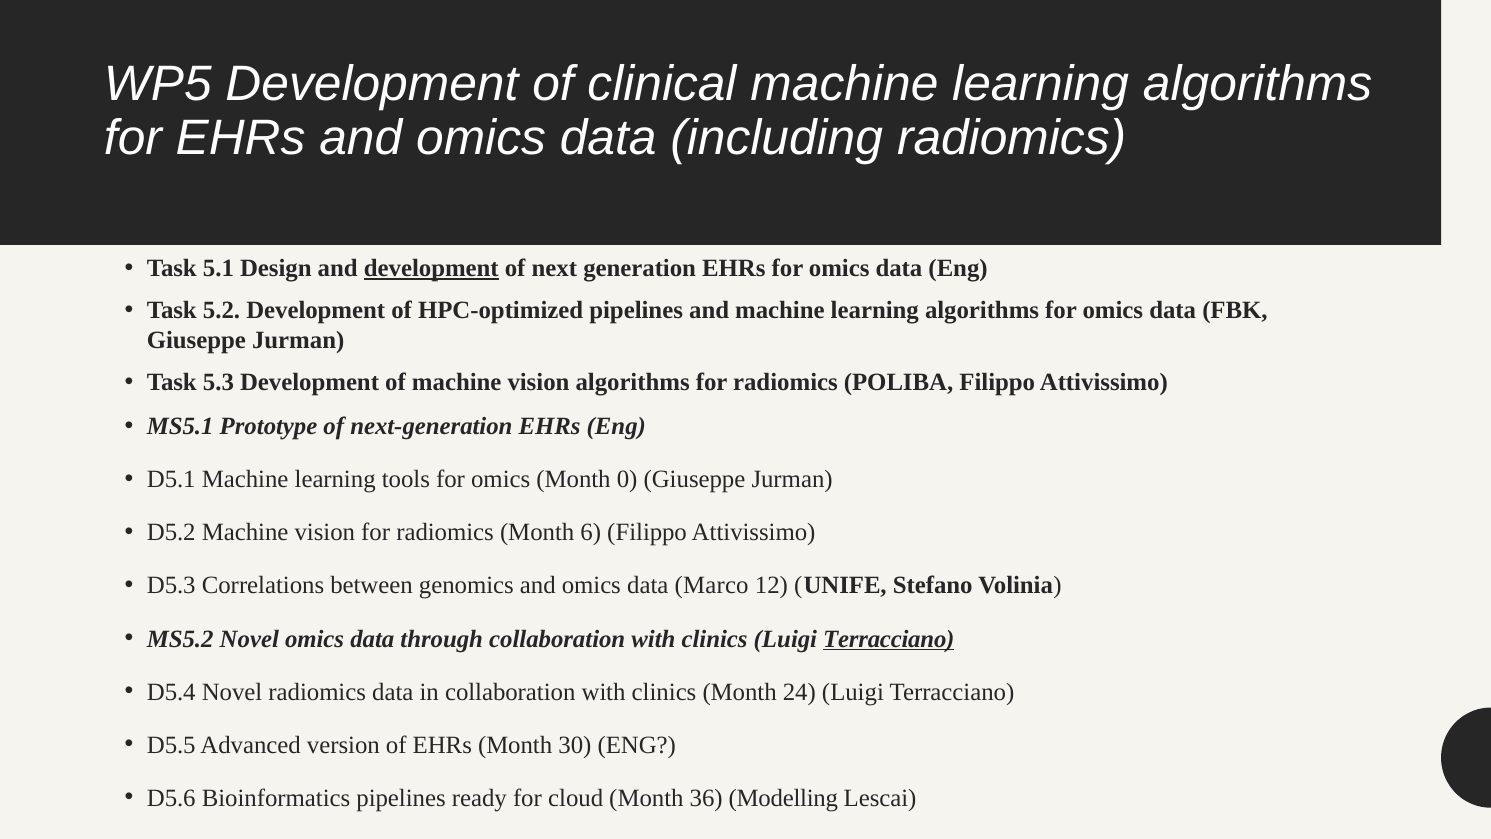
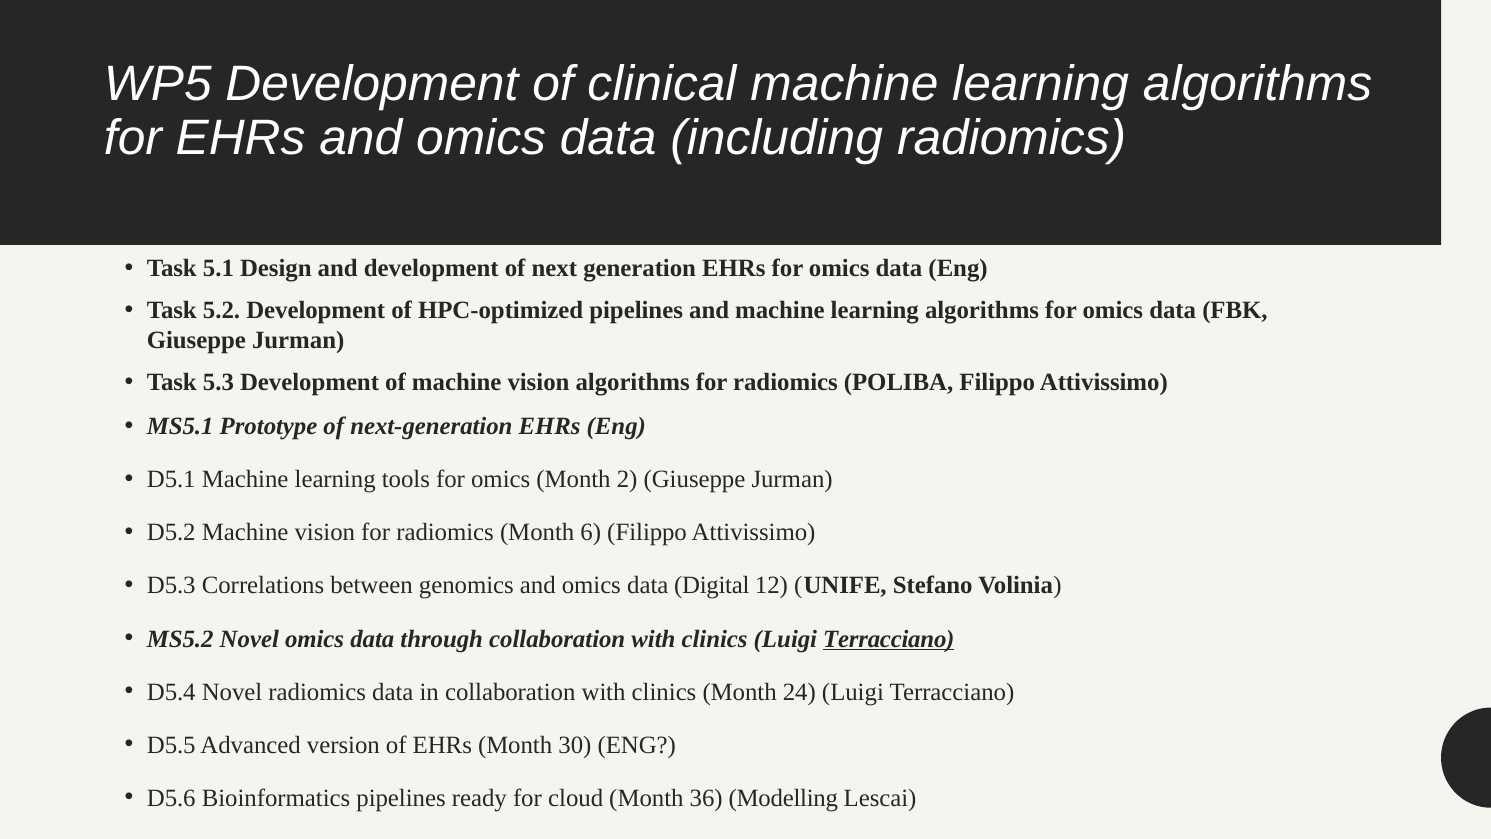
development at (431, 268) underline: present -> none
0: 0 -> 2
Marco: Marco -> Digital
